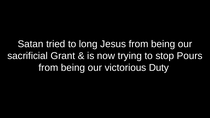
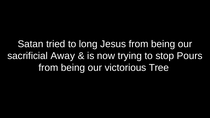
Grant: Grant -> Away
Duty: Duty -> Tree
